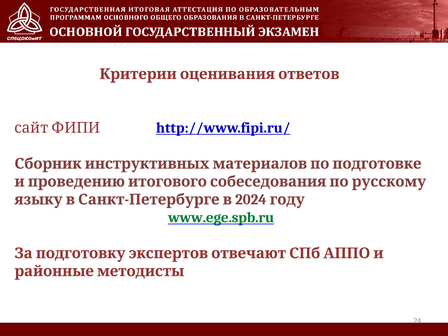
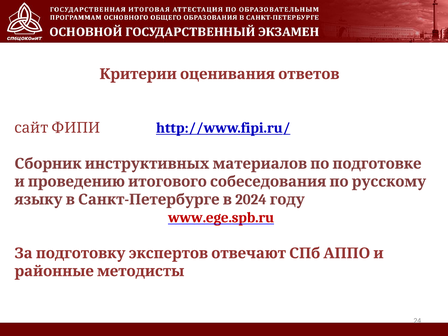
www.ege.spb.ru colour: green -> red
